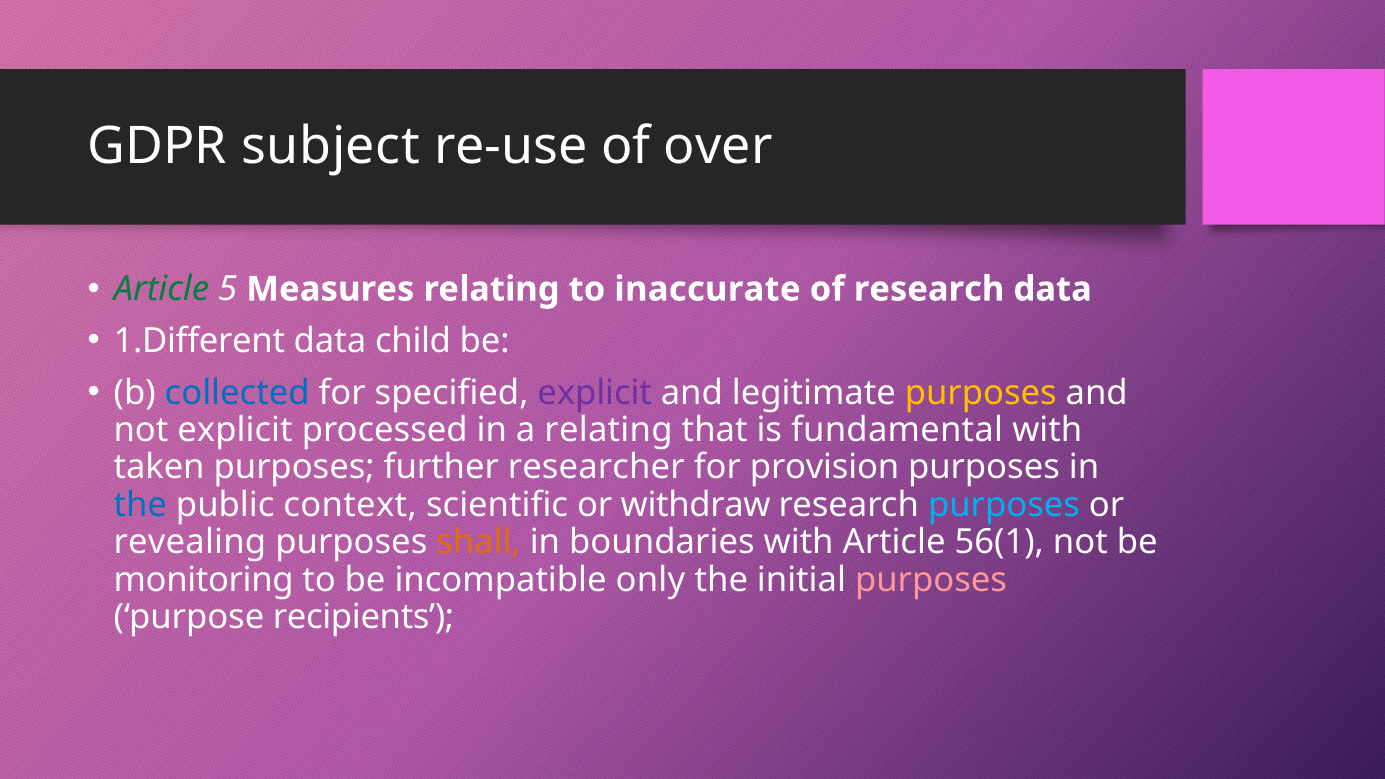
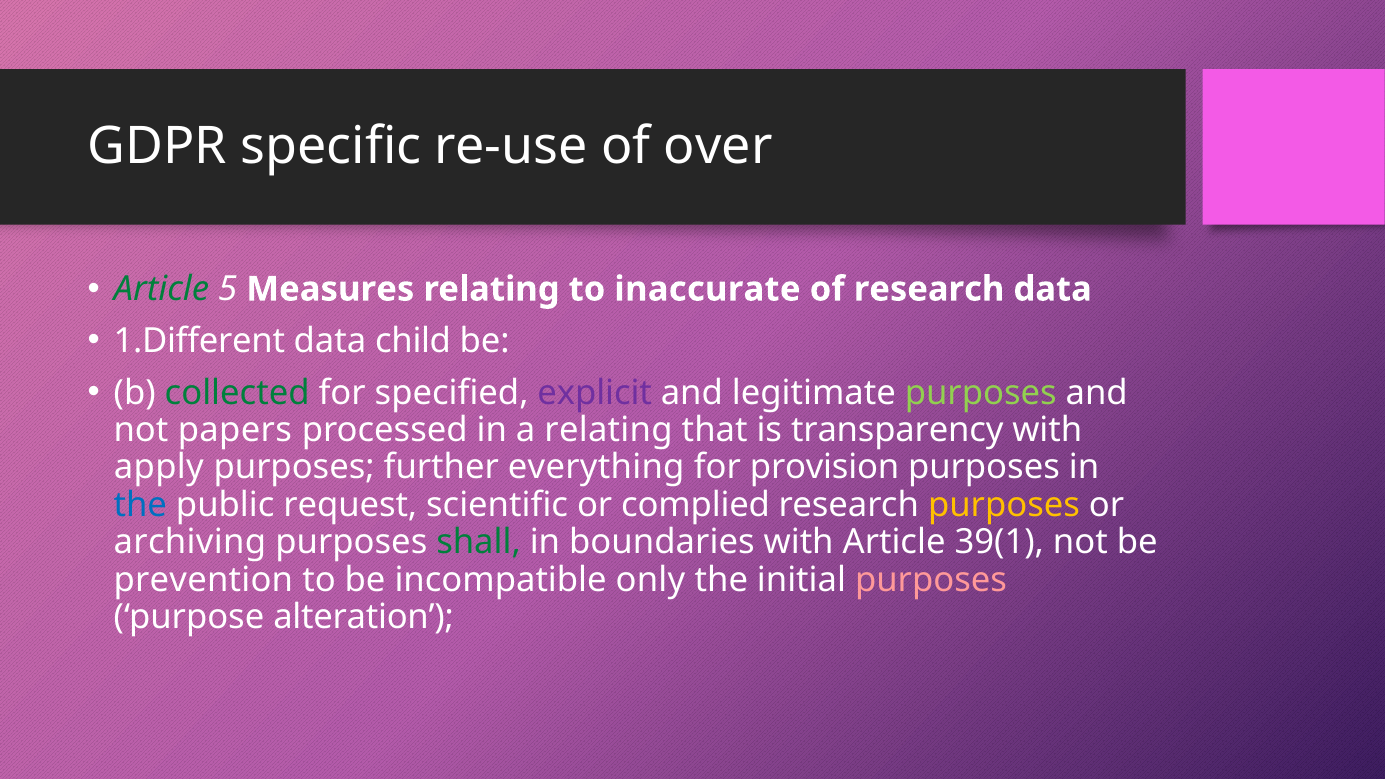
subject: subject -> specific
collected colour: blue -> green
purposes at (981, 393) colour: yellow -> light green
not explicit: explicit -> papers
fundamental: fundamental -> transparency
taken: taken -> apply
researcher: researcher -> everything
context: context -> request
withdraw: withdraw -> complied
purposes at (1004, 505) colour: light blue -> yellow
revealing: revealing -> archiving
shall colour: orange -> green
56(1: 56(1 -> 39(1
monitoring: monitoring -> prevention
recipients: recipients -> alteration
